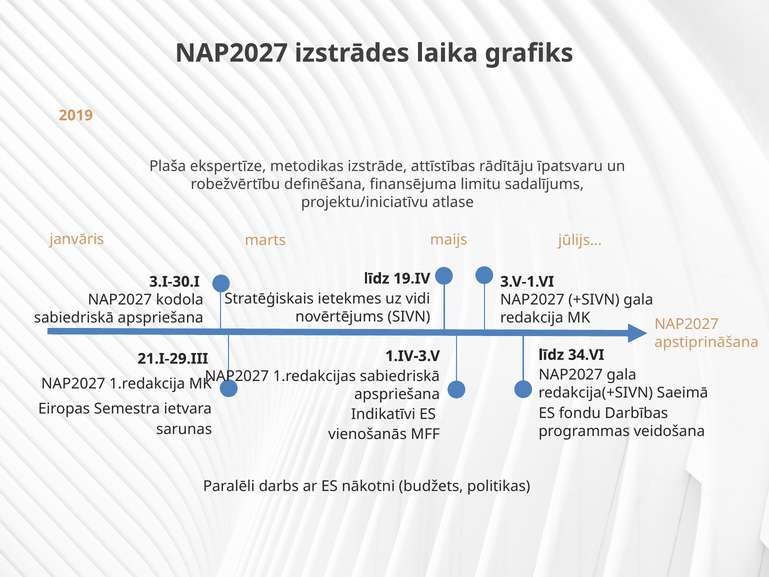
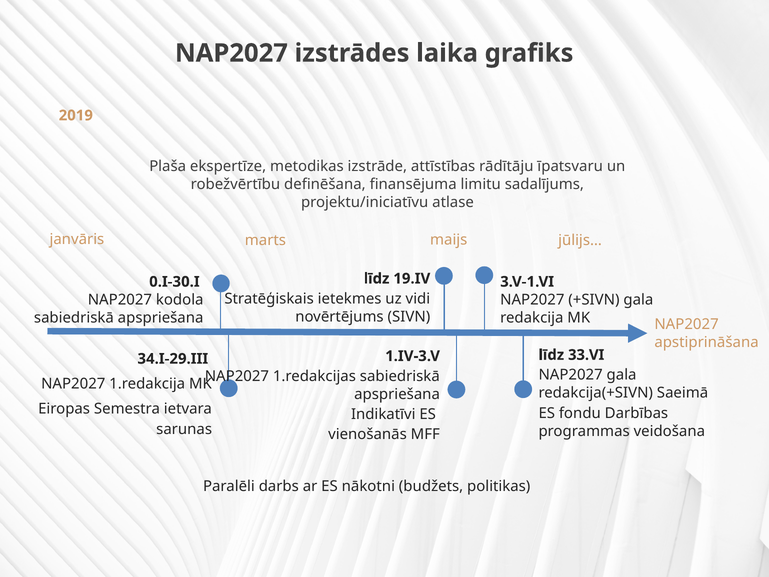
3.I-30.I: 3.I-30.I -> 0.I-30.I
34.VI: 34.VI -> 33.VI
21.I-29.III: 21.I-29.III -> 34.I-29.III
